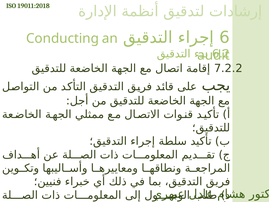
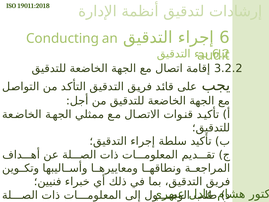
7.2.2: 7.2.2 -> 3.2.2
